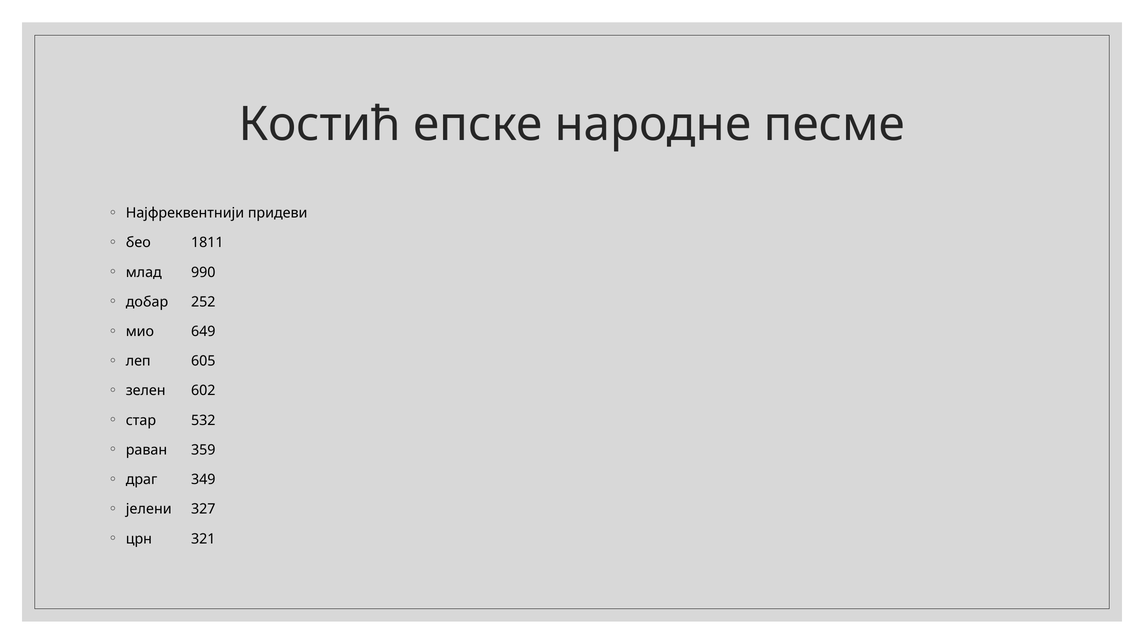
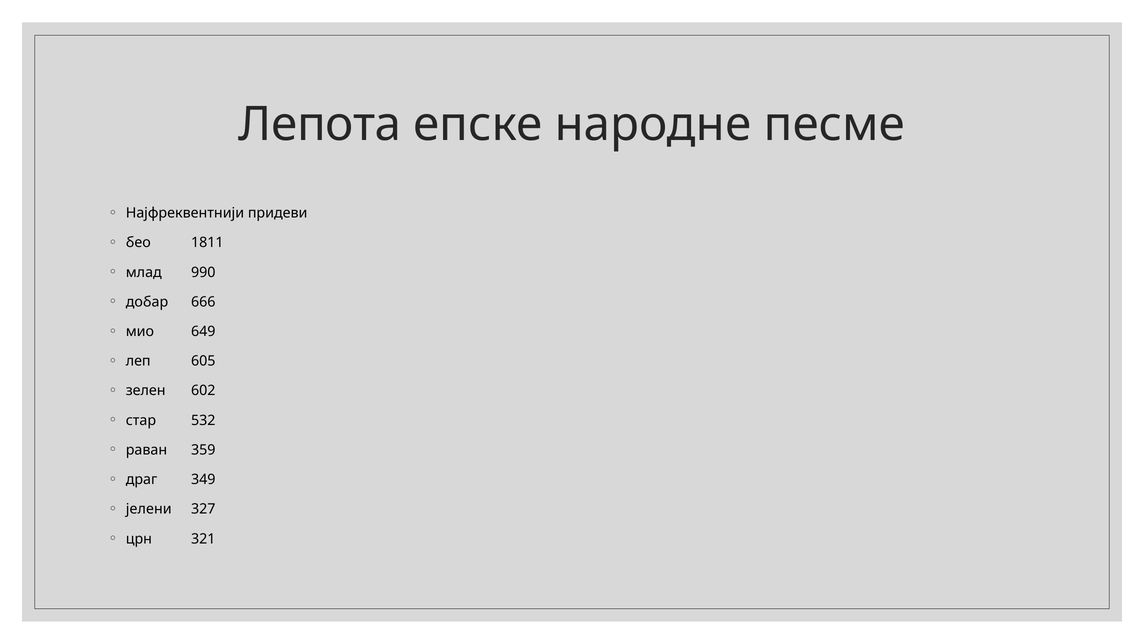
Костић: Костић -> Лепота
252: 252 -> 666
